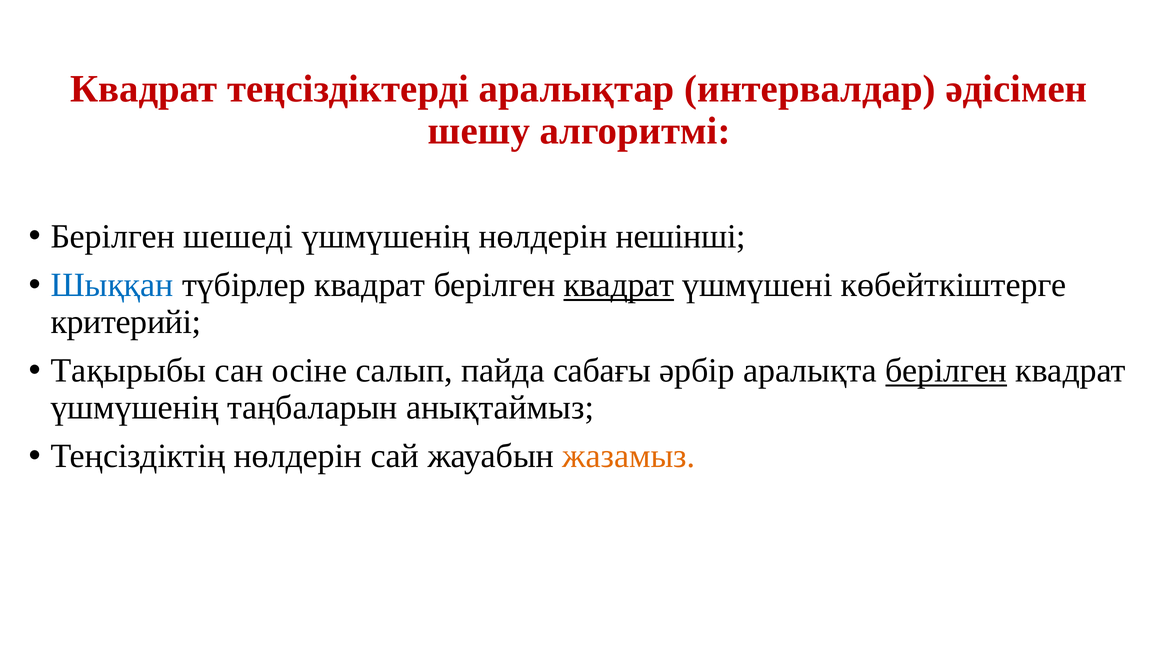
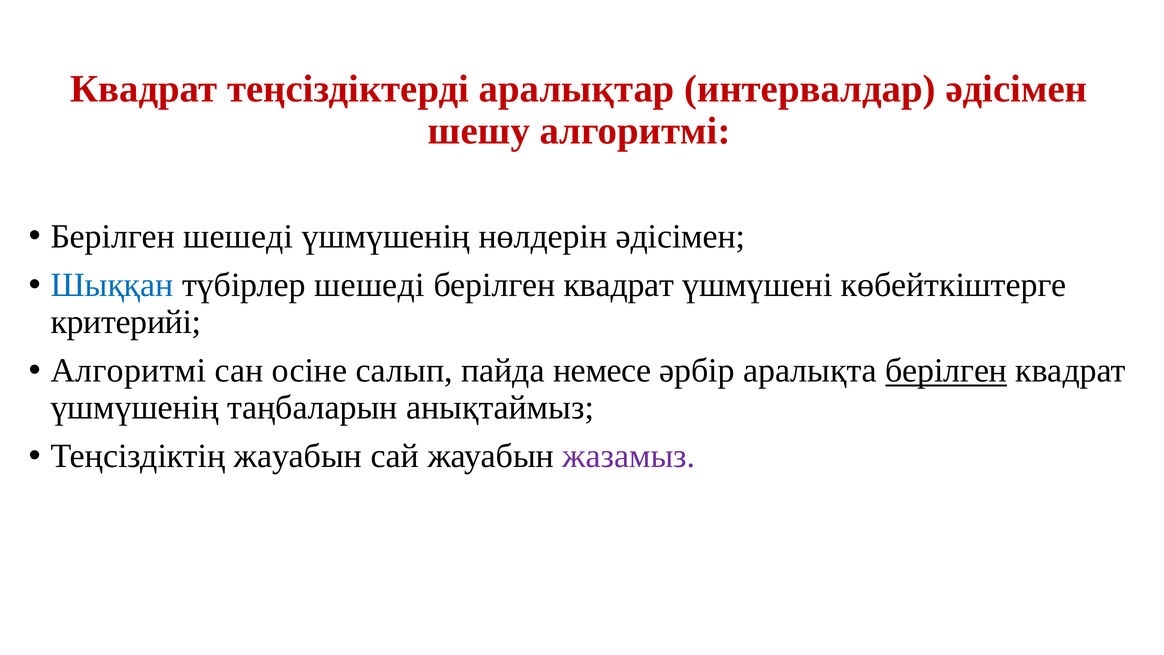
нөлдерін нешінші: нешінші -> әдісімен
түбірлер квадрат: квадрат -> шешеді
квадрат at (619, 285) underline: present -> none
Тақырыбы at (128, 371): Тақырыбы -> Алгоритмі
сабағы: сабағы -> немесе
Теңсіздіктің нөлдерін: нөлдерін -> жауабын
жазамыз colour: orange -> purple
